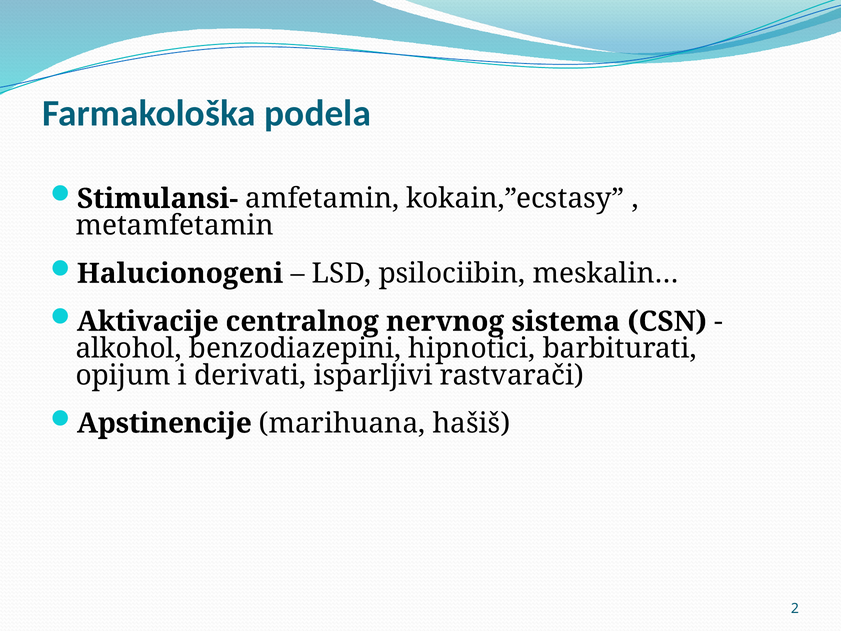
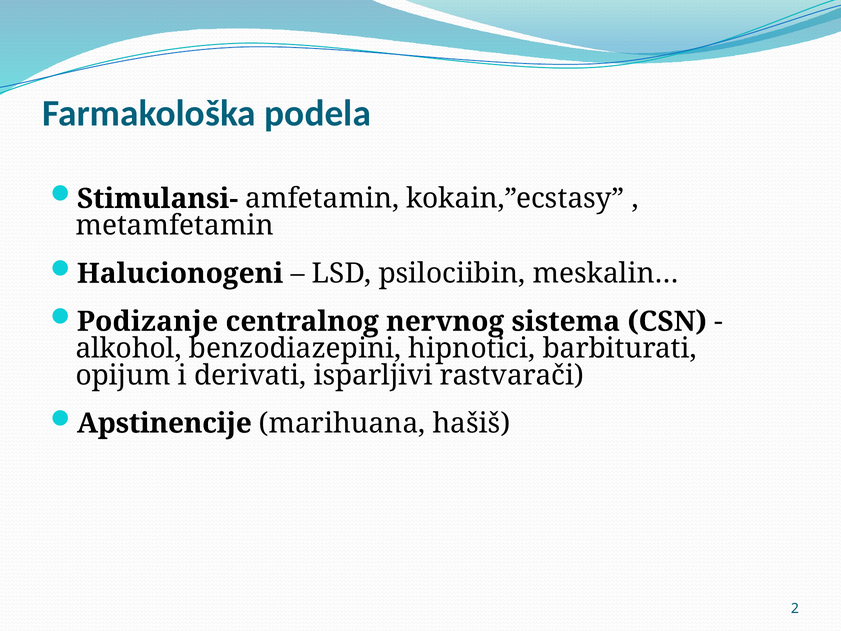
Aktivacije: Aktivacije -> Podizanje
